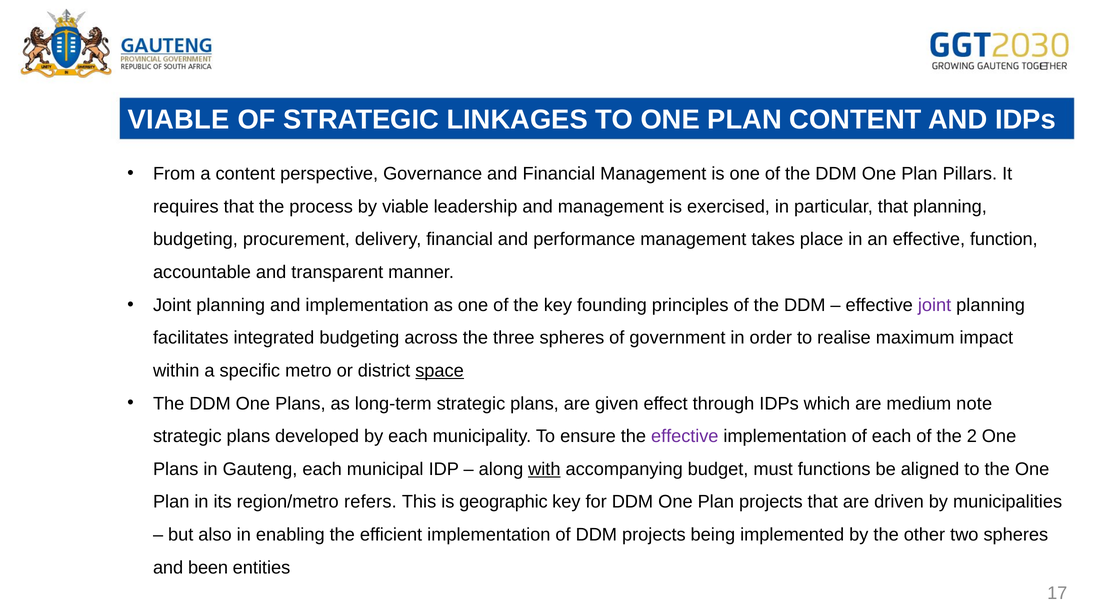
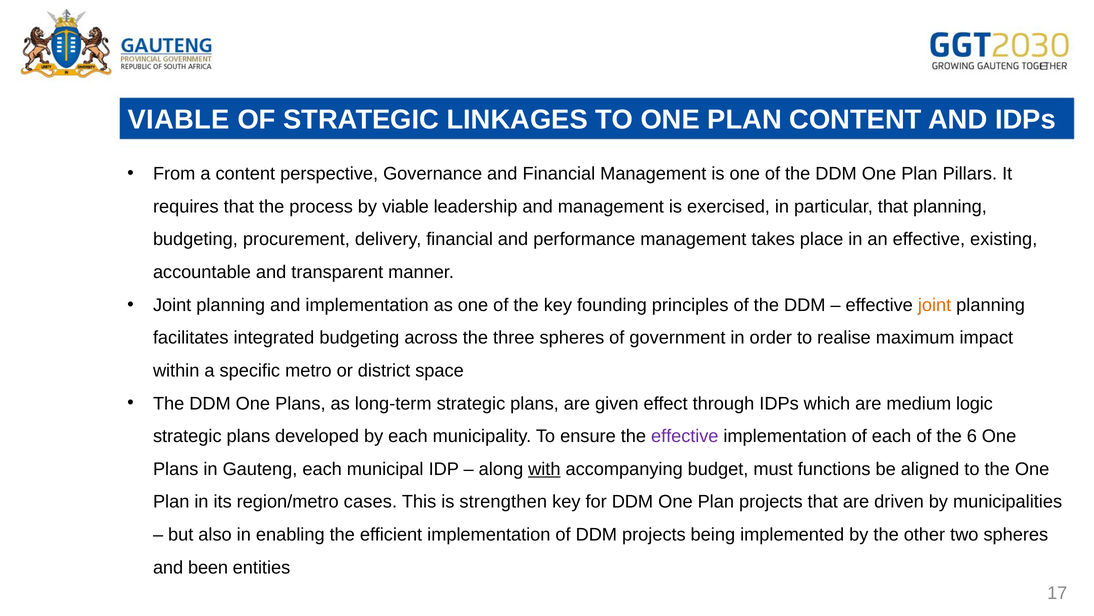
function: function -> existing
joint at (935, 305) colour: purple -> orange
space underline: present -> none
note: note -> logic
2: 2 -> 6
refers: refers -> cases
geographic: geographic -> strengthen
